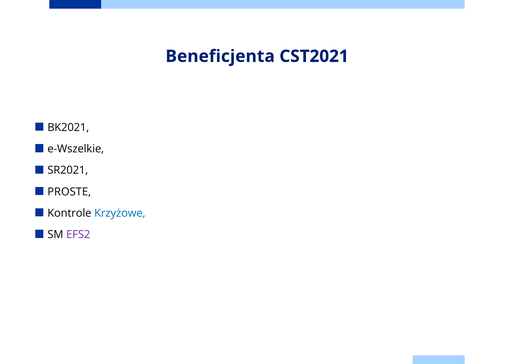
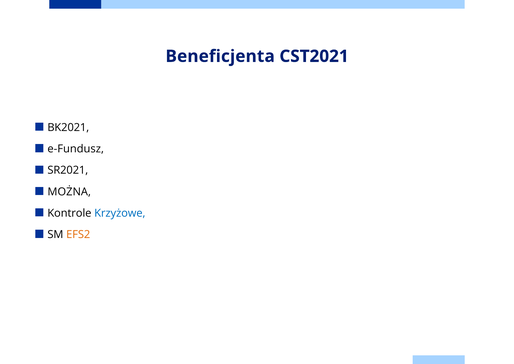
e-Wszelkie: e-Wszelkie -> e-Fundusz
PROSTE: PROSTE -> MOŻNA
EFS2 colour: purple -> orange
